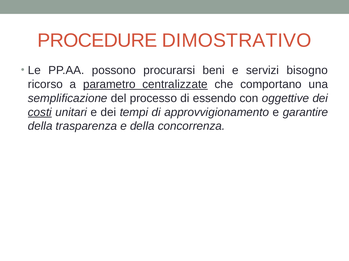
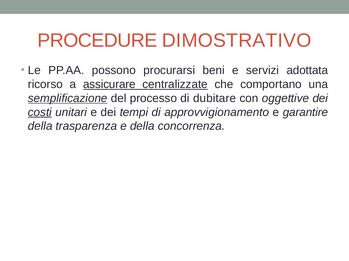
bisogno: bisogno -> adottata
parametro: parametro -> assicurare
semplificazione underline: none -> present
essendo: essendo -> dubitare
